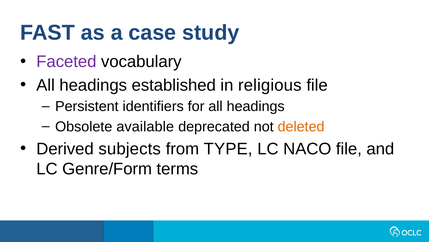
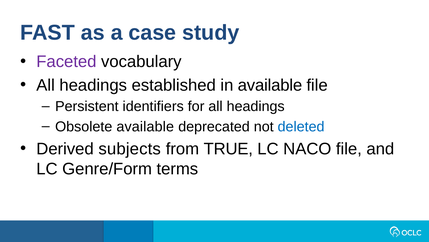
in religious: religious -> available
deleted colour: orange -> blue
TYPE: TYPE -> TRUE
